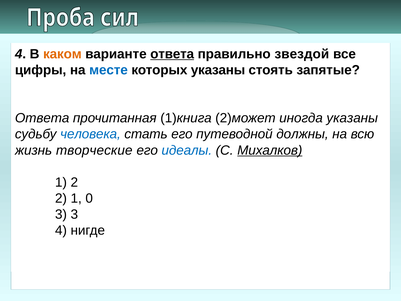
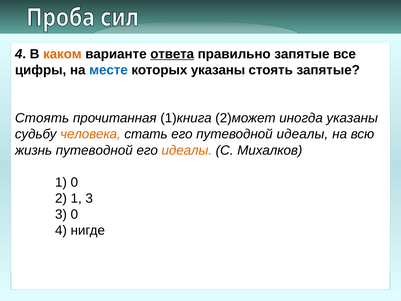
правильно звездой: звездой -> запятые
Ответа at (42, 118): Ответа -> Стоять
человека colour: blue -> orange
путеводной должны: должны -> идеалы
жизнь творческие: творческие -> путеводной
идеалы at (187, 150) colour: blue -> orange
Михалков underline: present -> none
1 2: 2 -> 0
1 0: 0 -> 3
3 3: 3 -> 0
